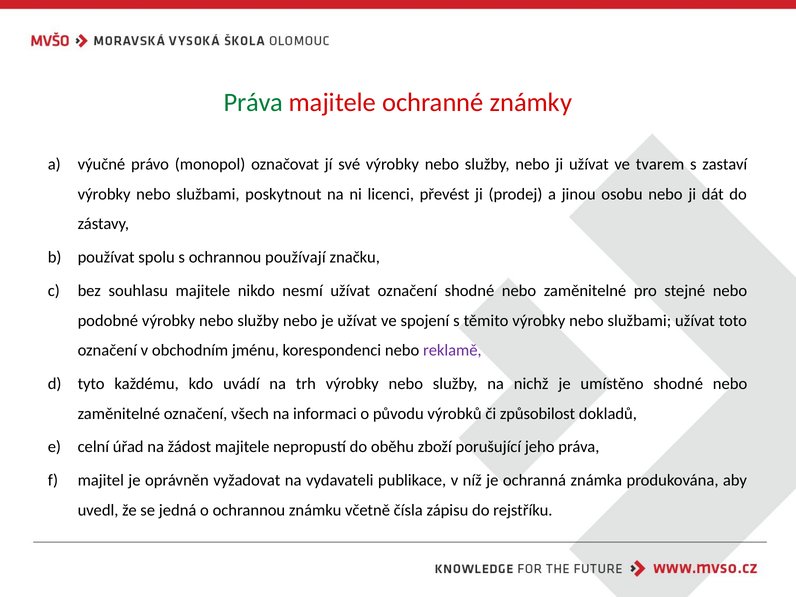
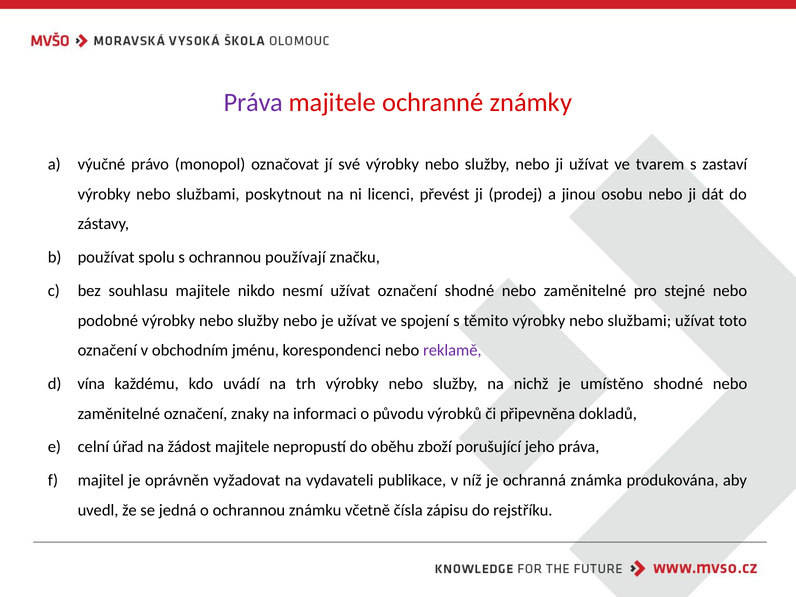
Práva at (253, 102) colour: green -> purple
tyto: tyto -> vína
všech: všech -> znaky
způsobilost: způsobilost -> připevněna
